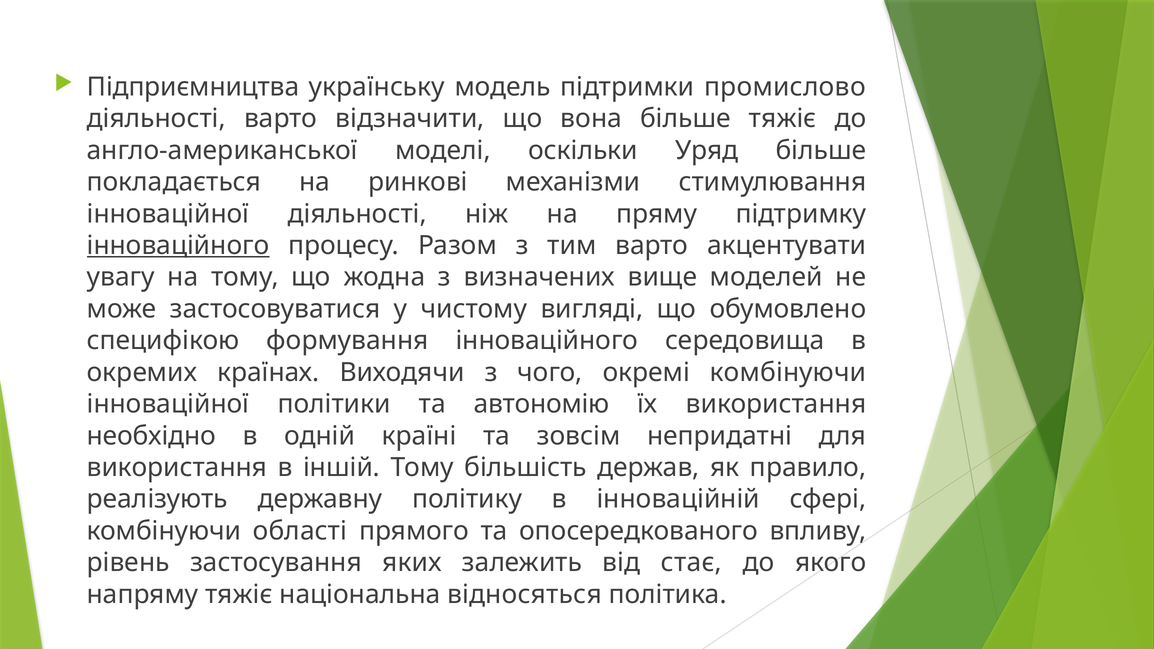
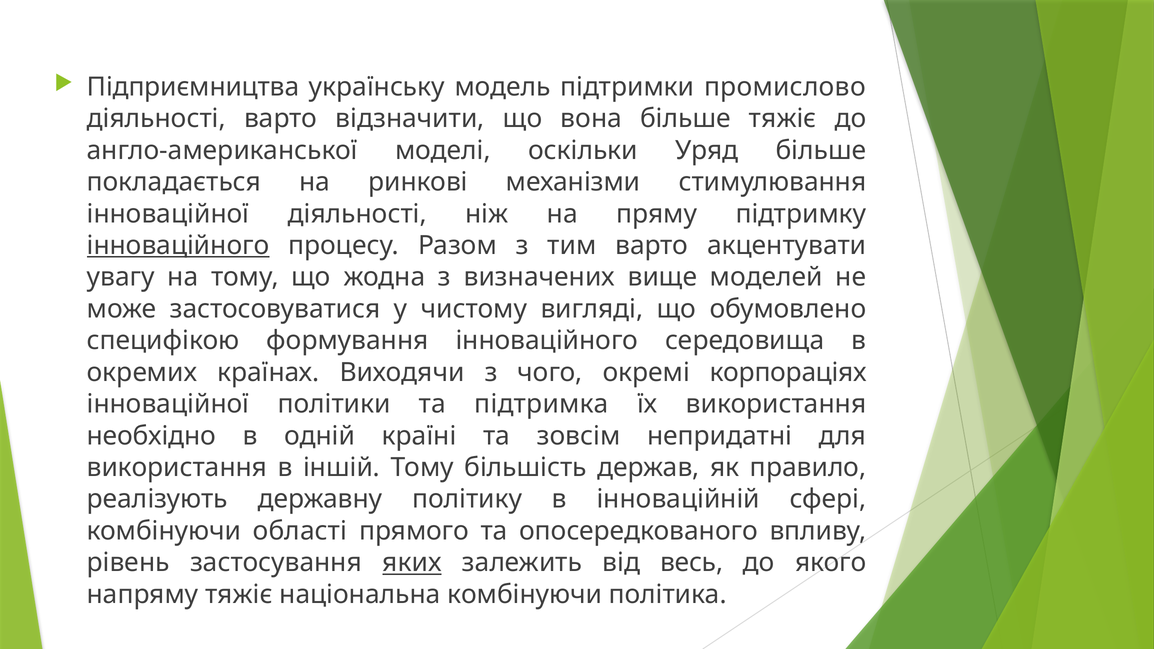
окремі комбінуючи: комбінуючи -> корпораціях
автономію: автономію -> підтримка
яких underline: none -> present
стає: стає -> весь
національна відносяться: відносяться -> комбінуючи
